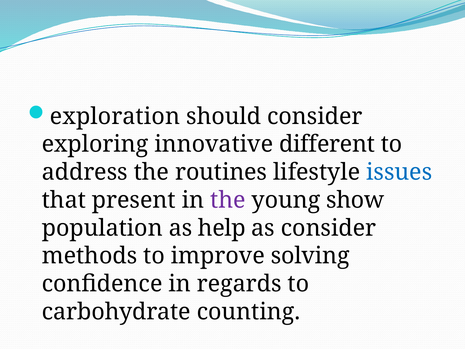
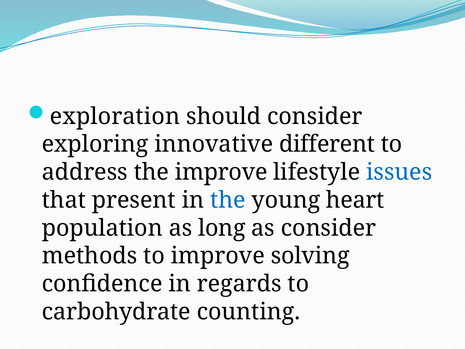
the routines: routines -> improve
the at (228, 200) colour: purple -> blue
show: show -> heart
help: help -> long
